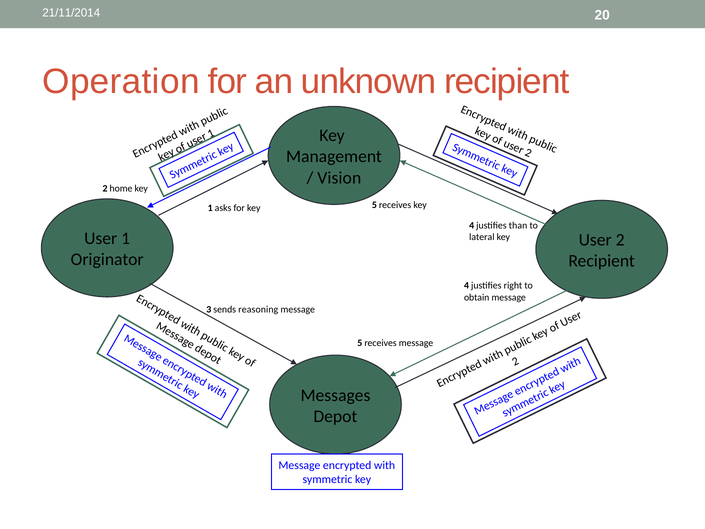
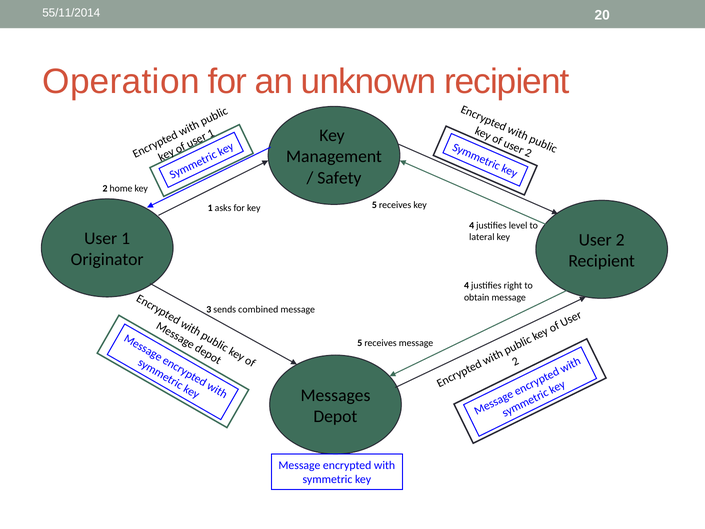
21/11/2014: 21/11/2014 -> 55/11/2014
Vision: Vision -> Safety
than: than -> level
reasoning: reasoning -> combined
